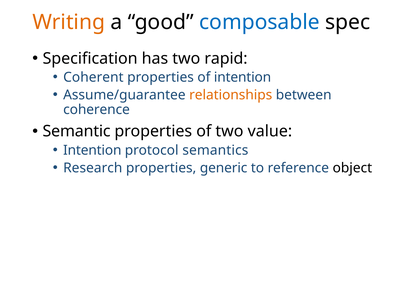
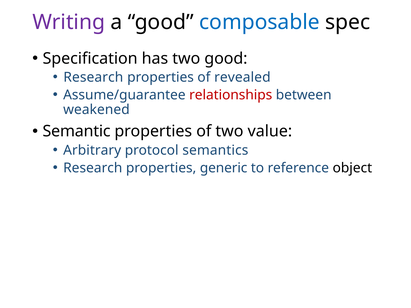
Writing colour: orange -> purple
two rapid: rapid -> good
Coherent at (93, 77): Coherent -> Research
of intention: intention -> revealed
relationships colour: orange -> red
coherence: coherence -> weakened
Intention at (92, 150): Intention -> Arbitrary
